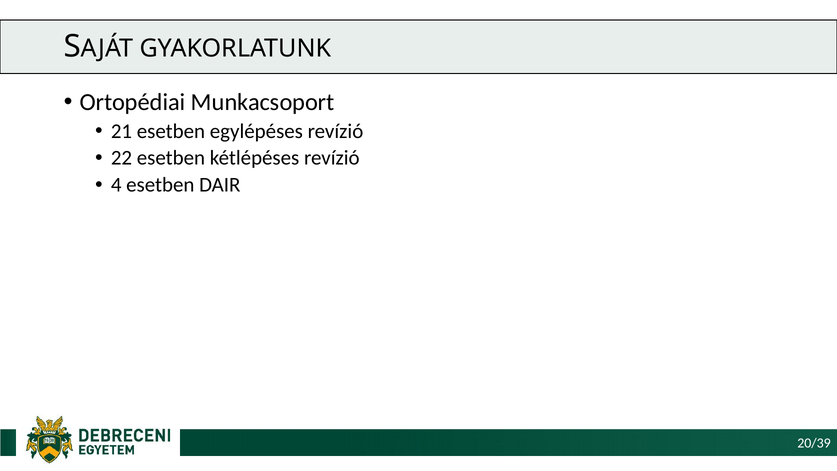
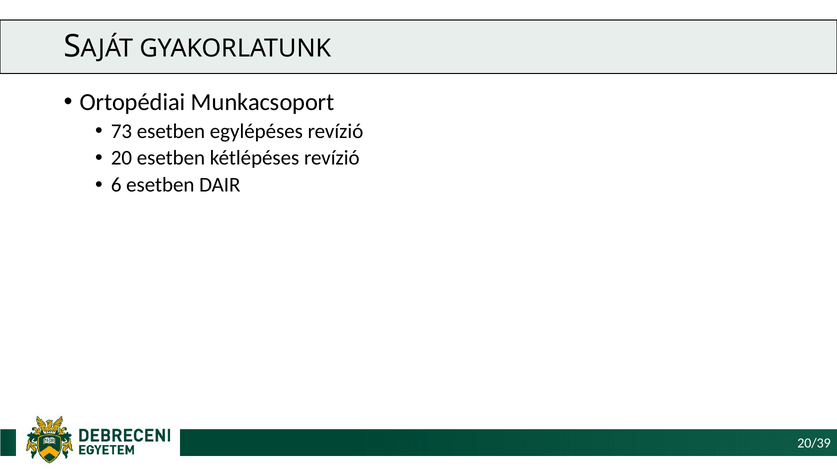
21: 21 -> 73
22: 22 -> 20
4: 4 -> 6
